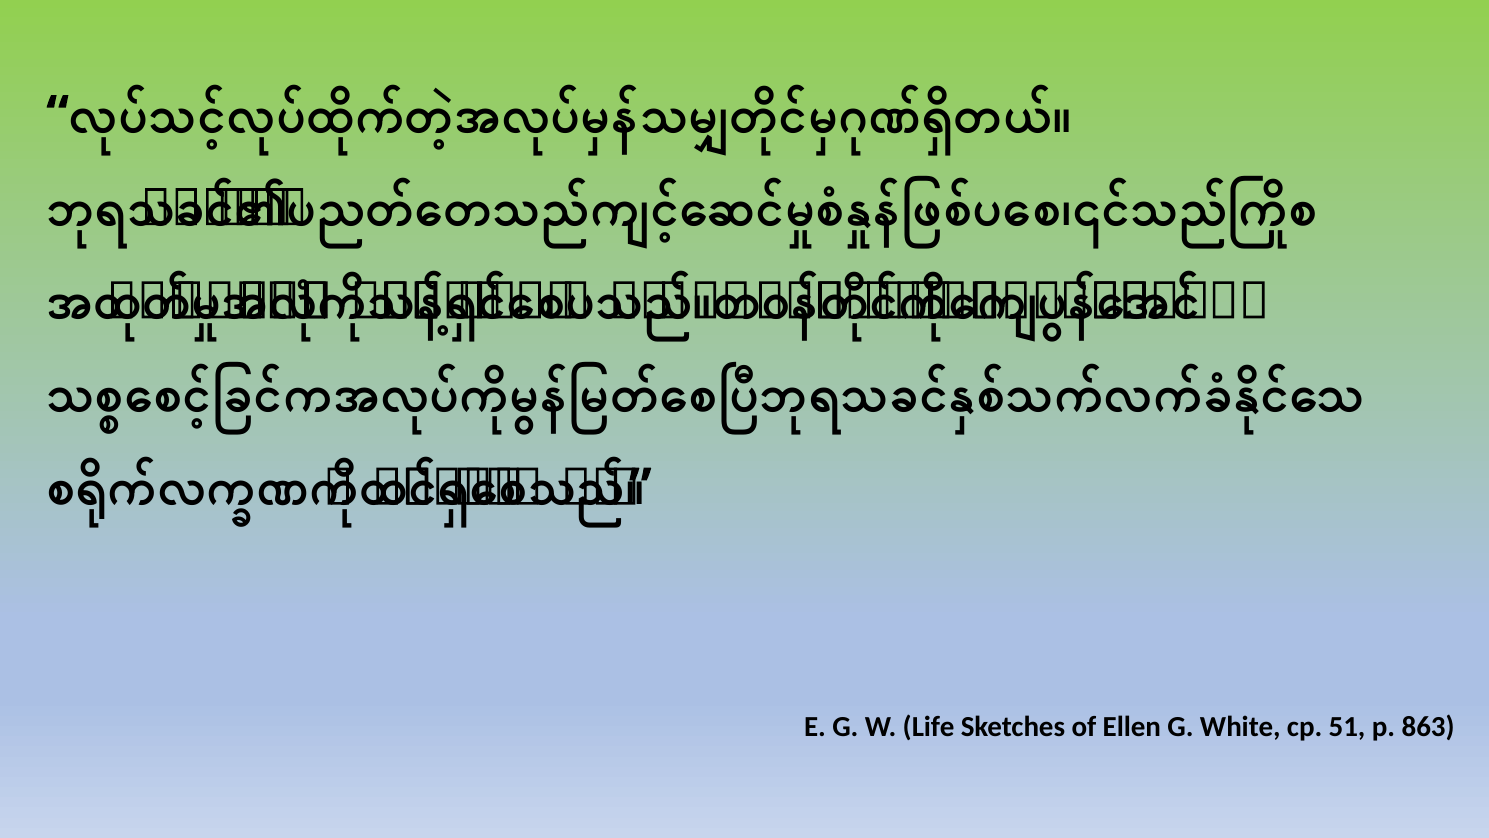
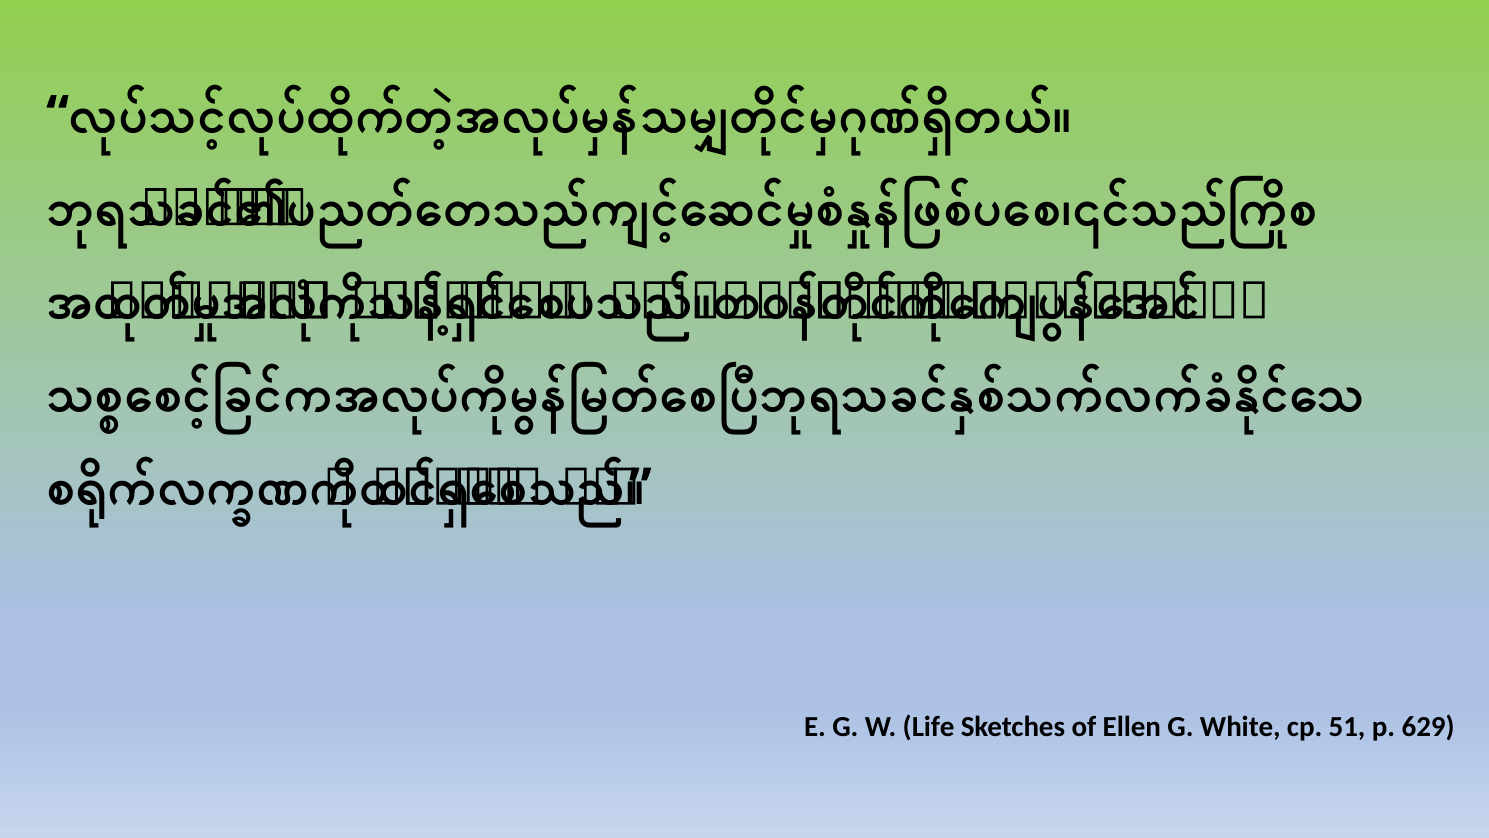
863: 863 -> 629
